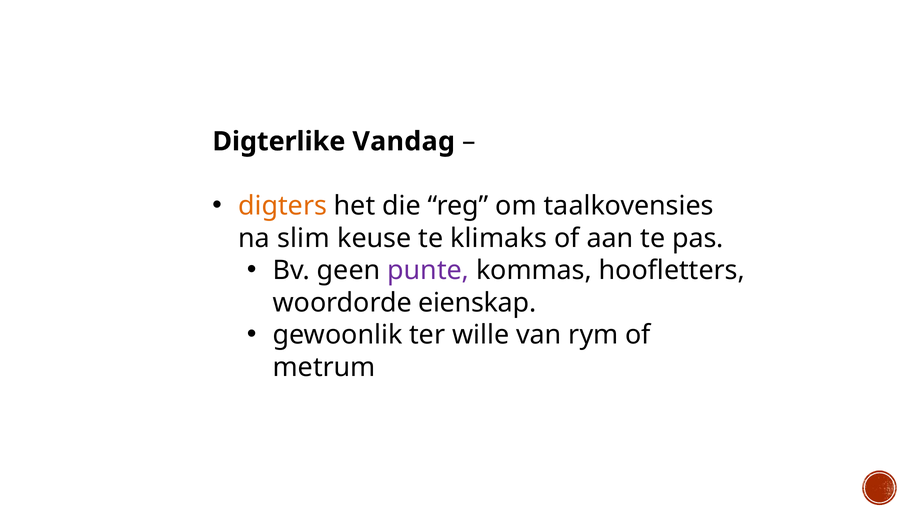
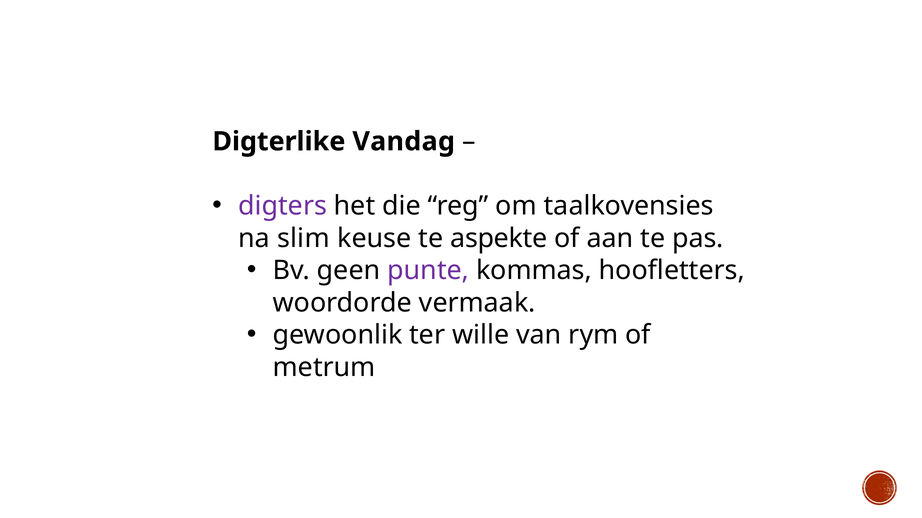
digters colour: orange -> purple
klimaks: klimaks -> aspekte
eienskap: eienskap -> vermaak
